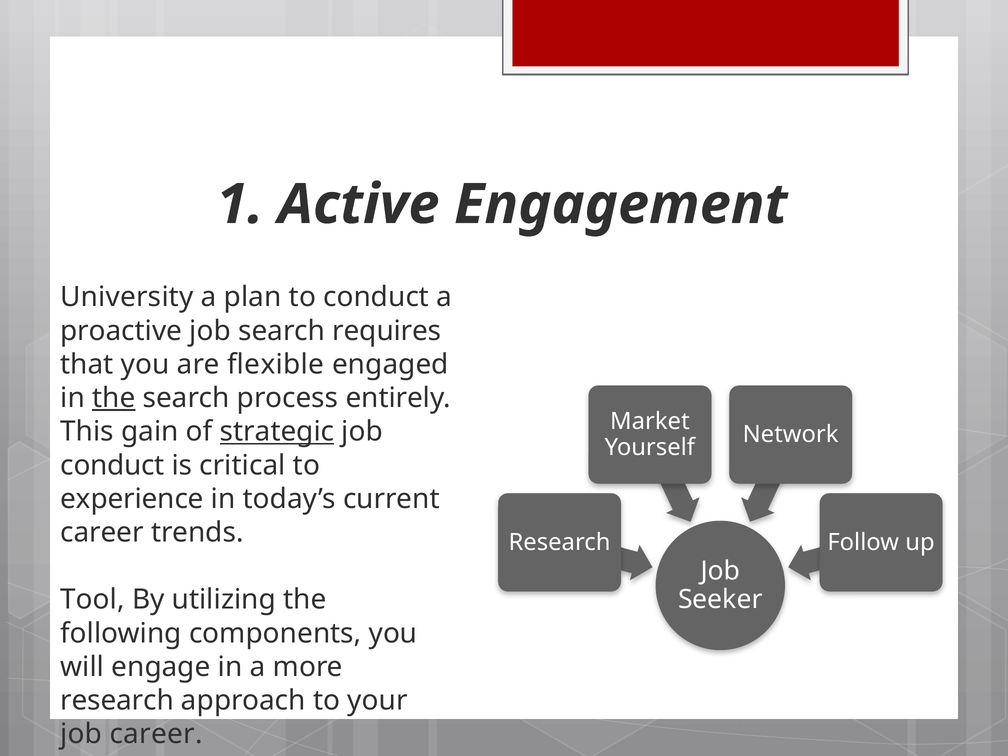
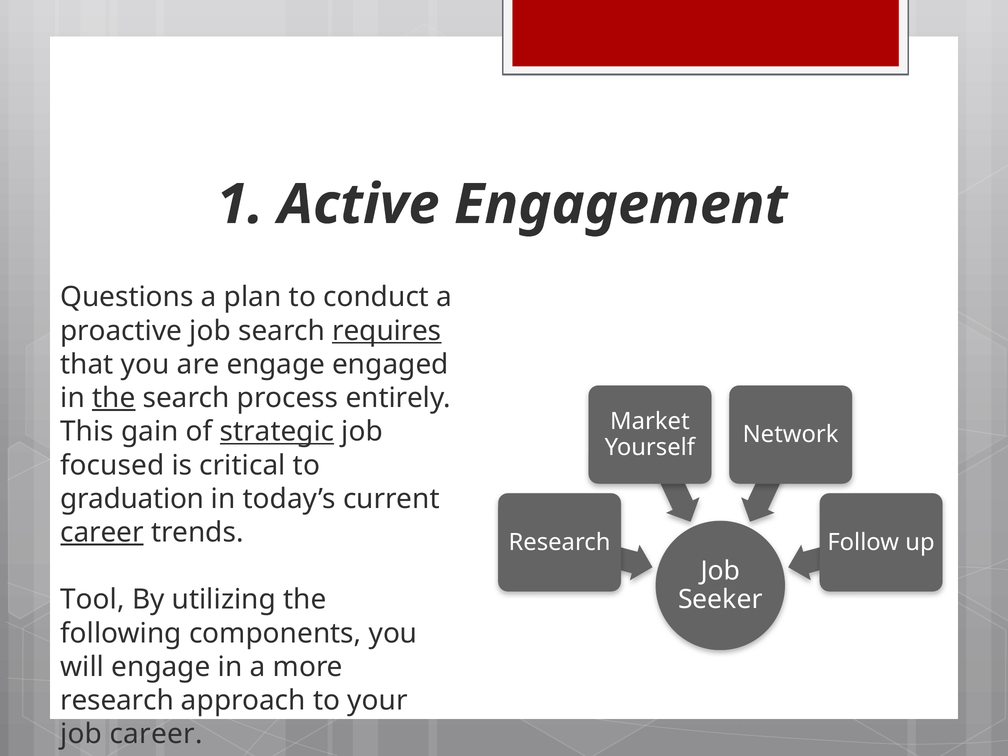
University: University -> Questions
requires underline: none -> present
are flexible: flexible -> engage
conduct at (112, 465): conduct -> focused
experience: experience -> graduation
career at (102, 532) underline: none -> present
